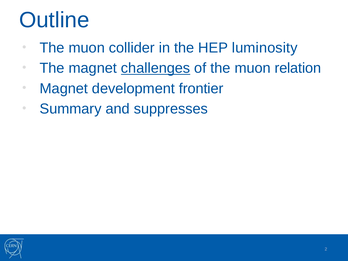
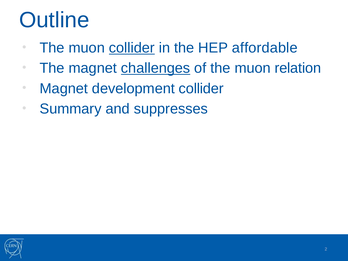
collider at (132, 48) underline: none -> present
luminosity: luminosity -> affordable
development frontier: frontier -> collider
